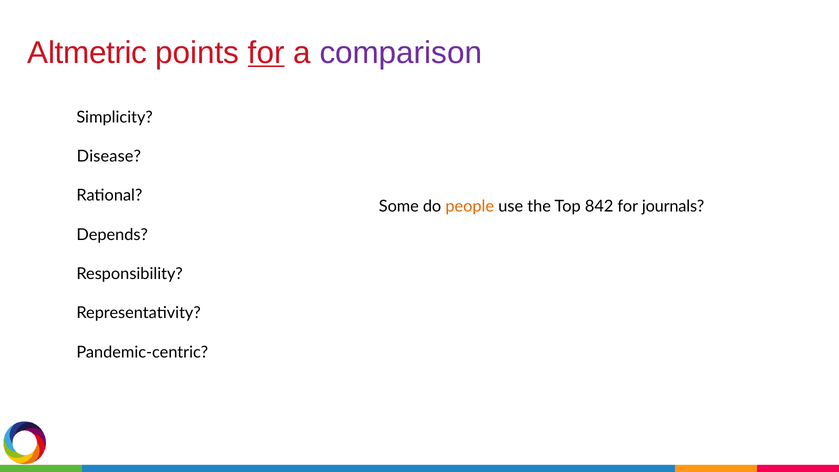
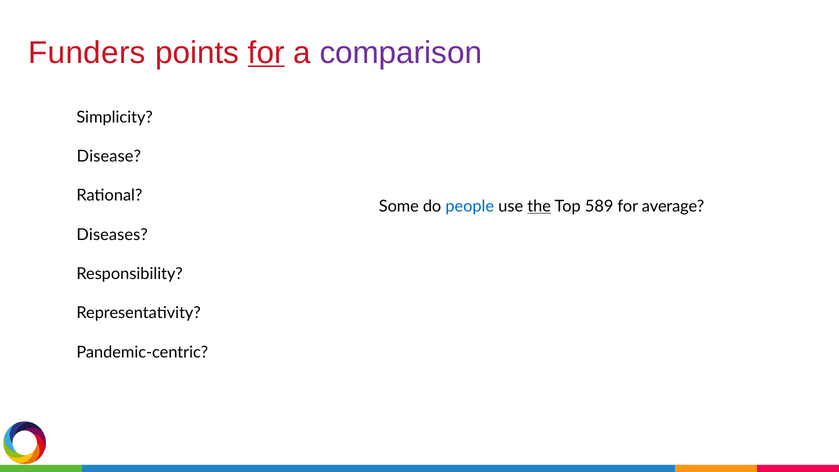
Altmetric: Altmetric -> Funders
people colour: orange -> blue
the underline: none -> present
842: 842 -> 589
journals: journals -> average
Depends: Depends -> Diseases
